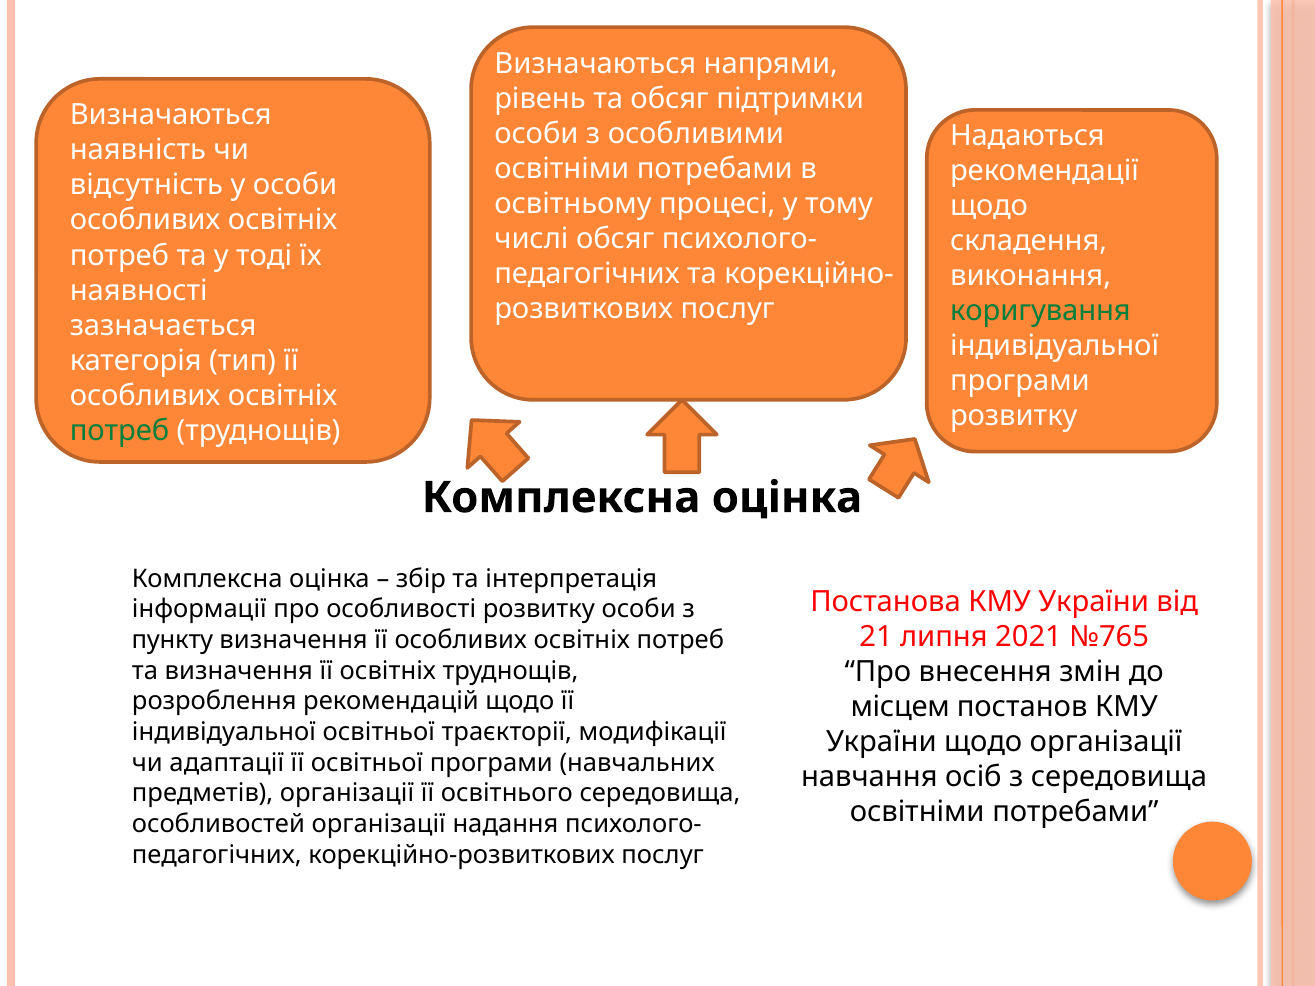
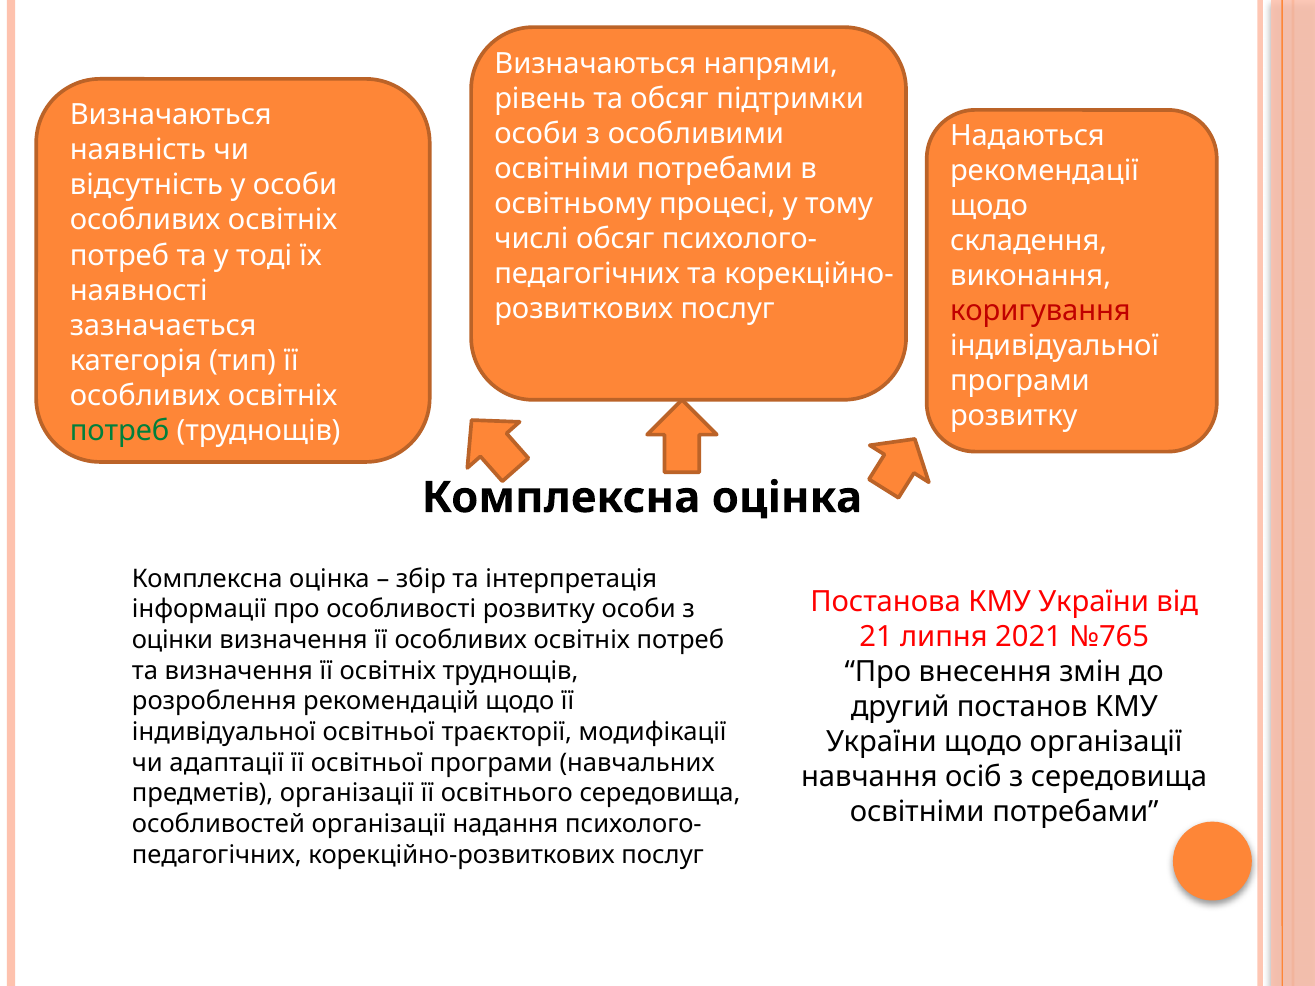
коригування colour: green -> red
пункту: пункту -> оцінки
місцем: місцем -> другий
